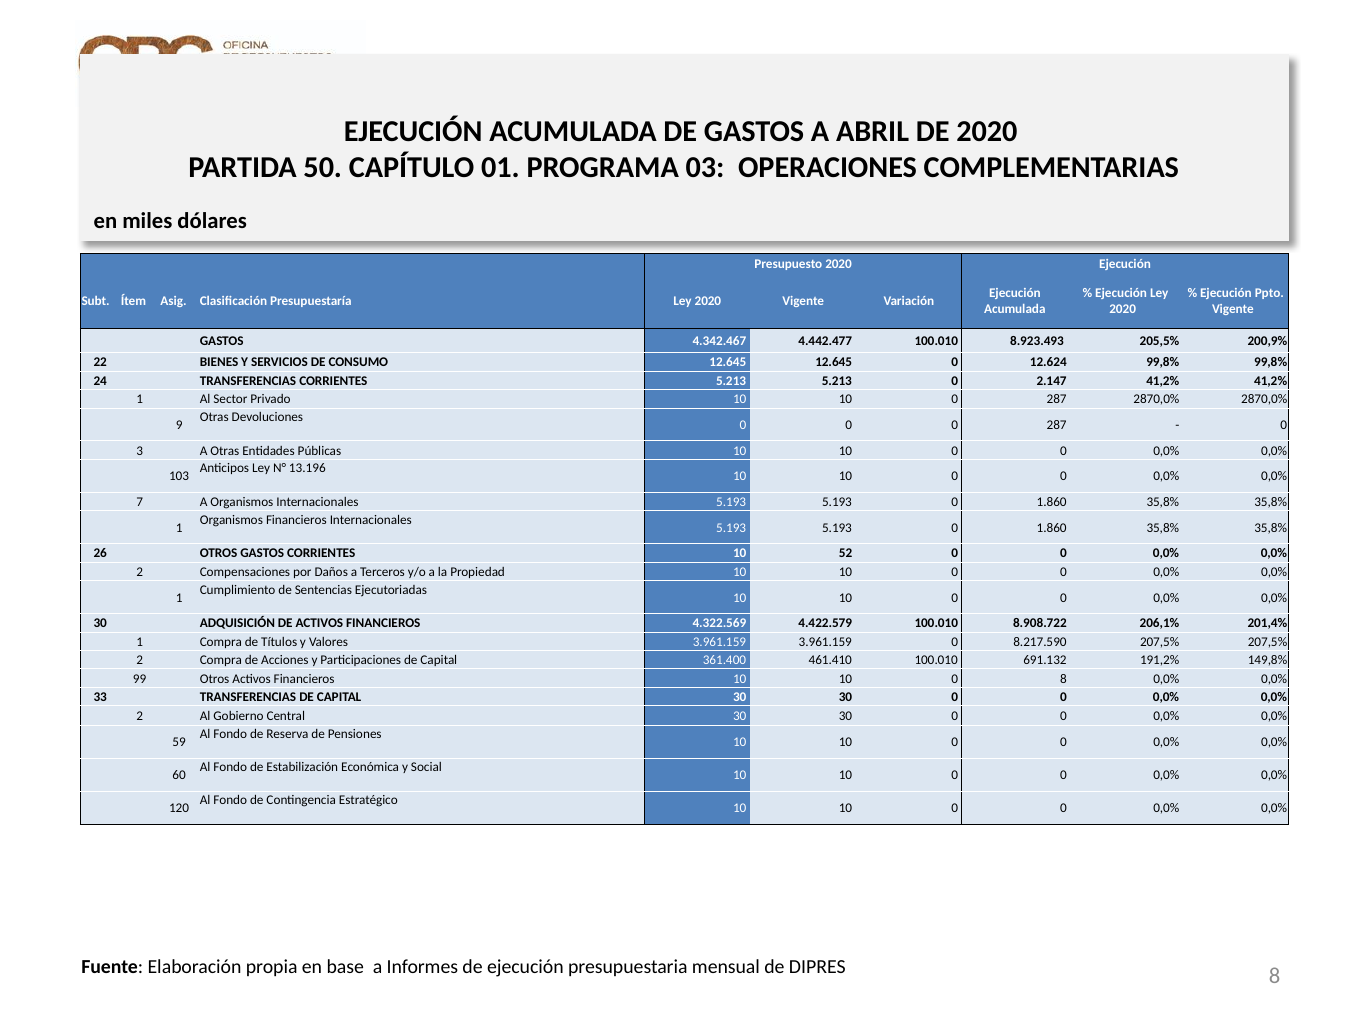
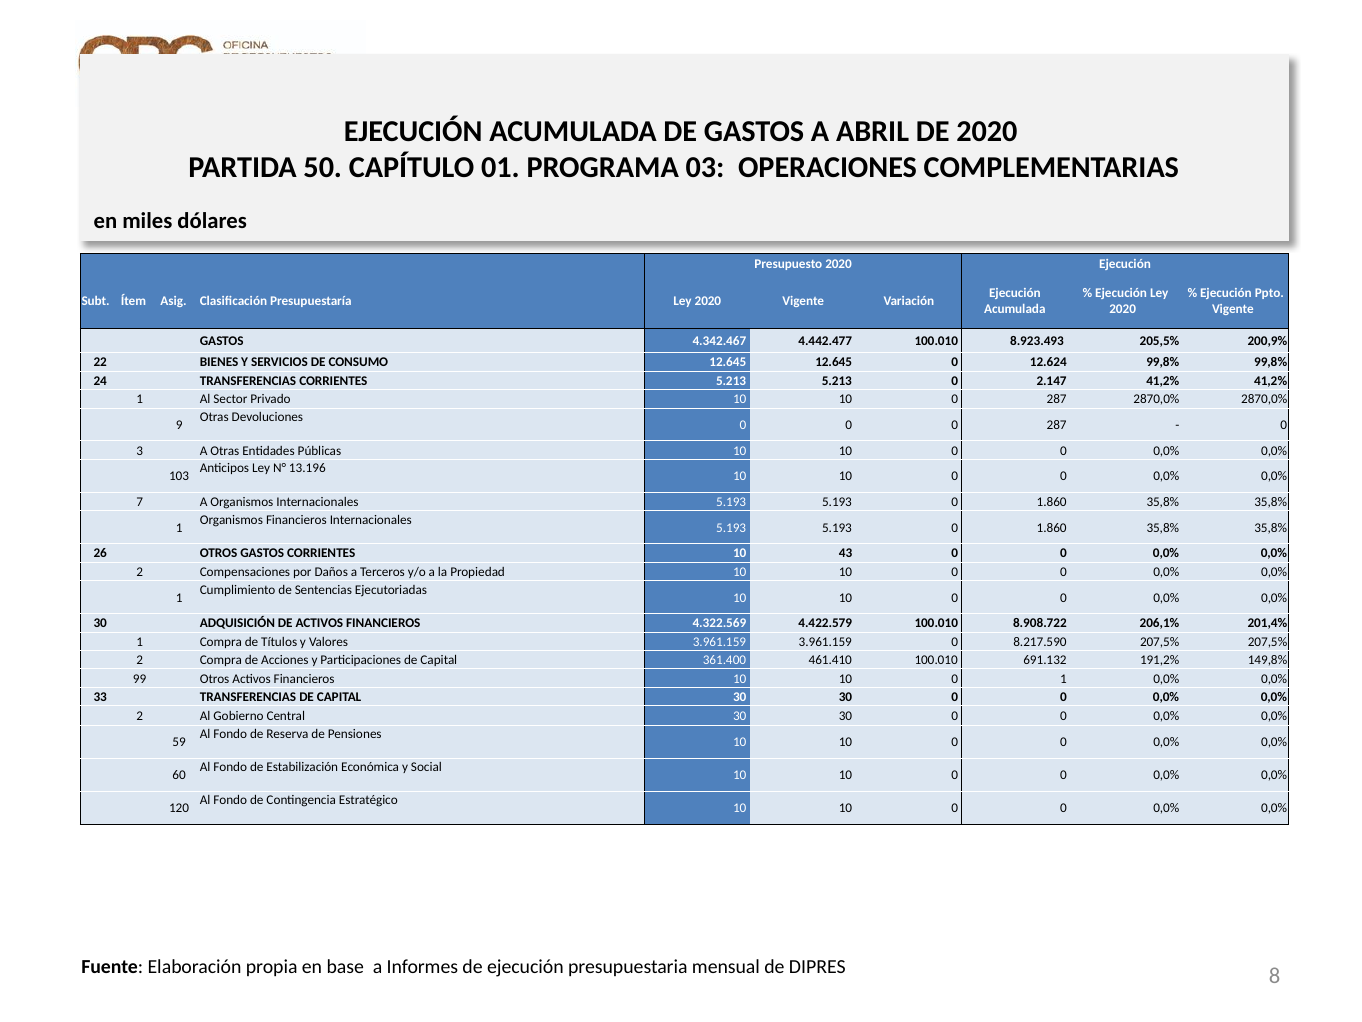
52: 52 -> 43
0 8: 8 -> 1
